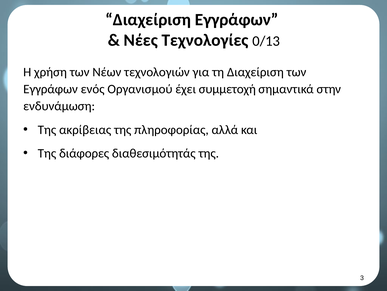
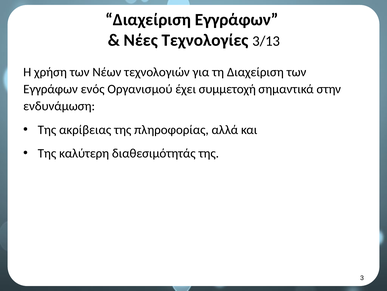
0/13: 0/13 -> 3/13
διάφορες: διάφορες -> καλύτερη
